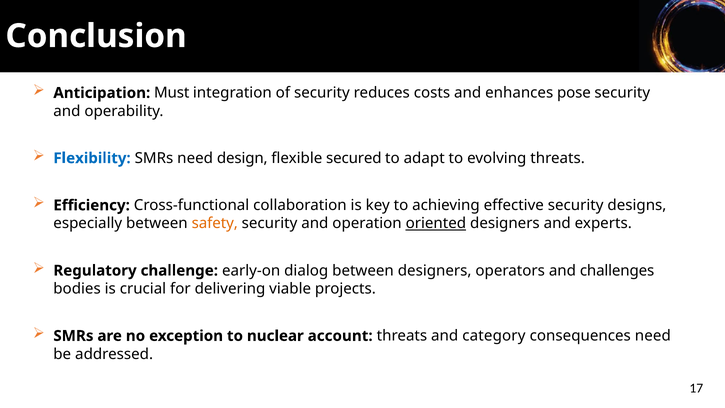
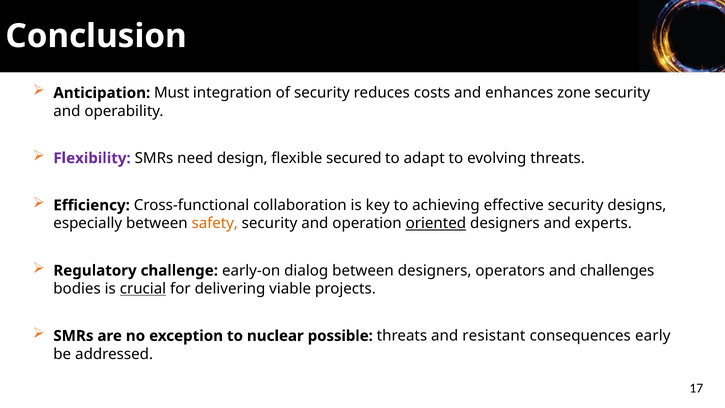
pose: pose -> zone
Flexibility colour: blue -> purple
crucial underline: none -> present
account: account -> possible
category: category -> resistant
consequences need: need -> early
